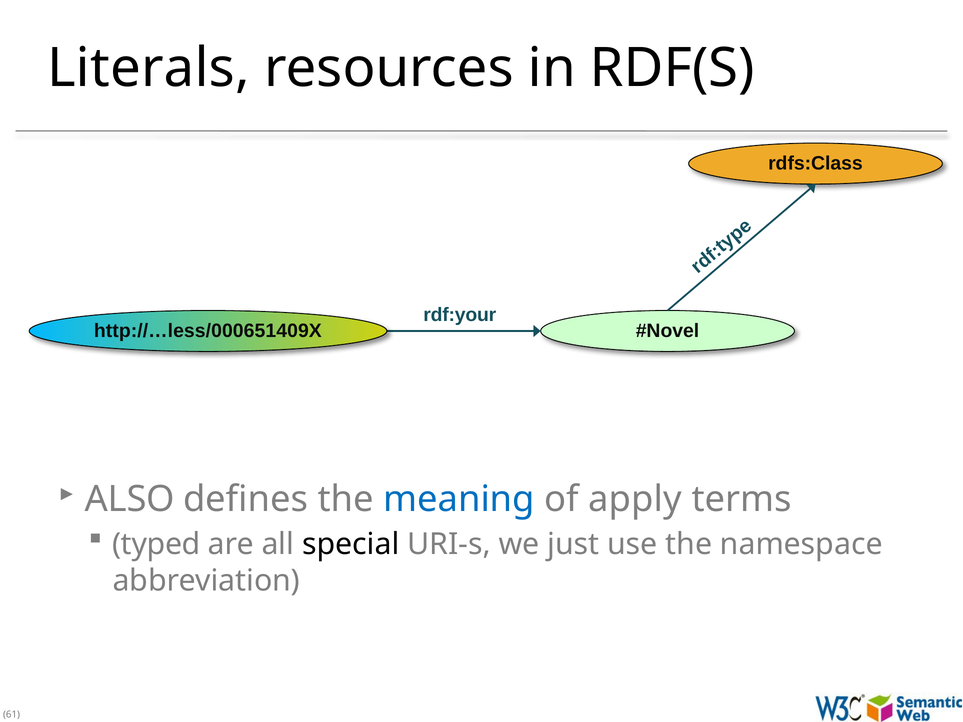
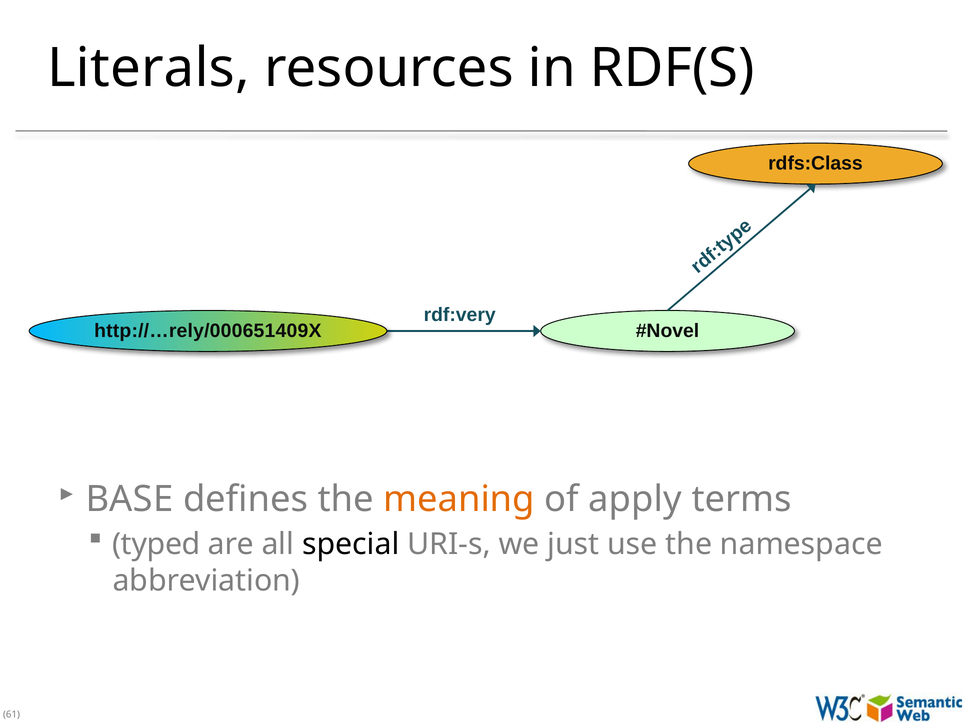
rdf:your: rdf:your -> rdf:very
http://…less/000651409X: http://…less/000651409X -> http://…rely/000651409X
ALSO: ALSO -> BASE
meaning colour: blue -> orange
